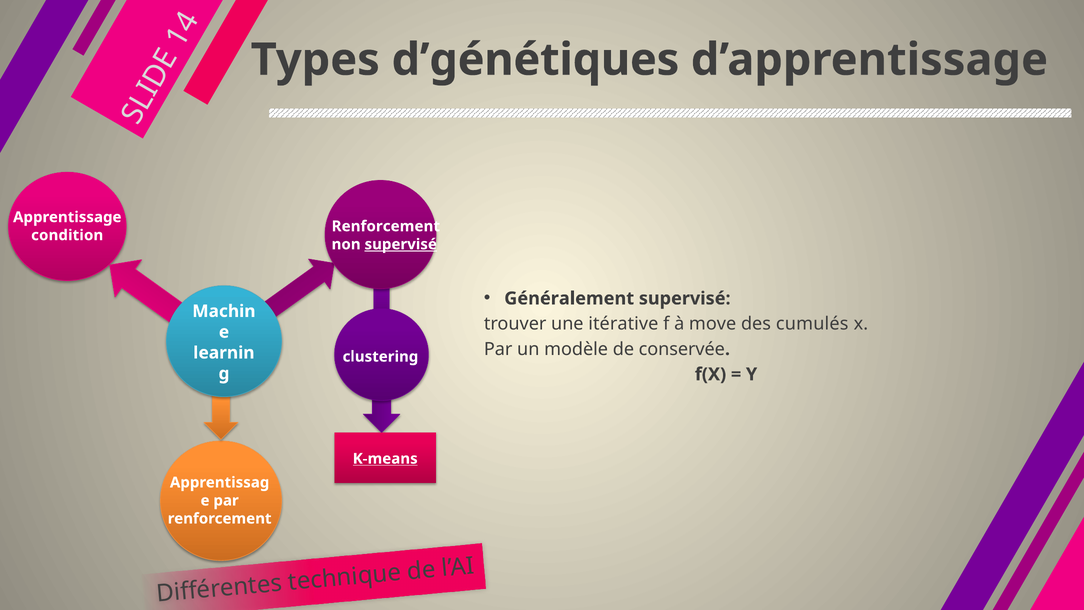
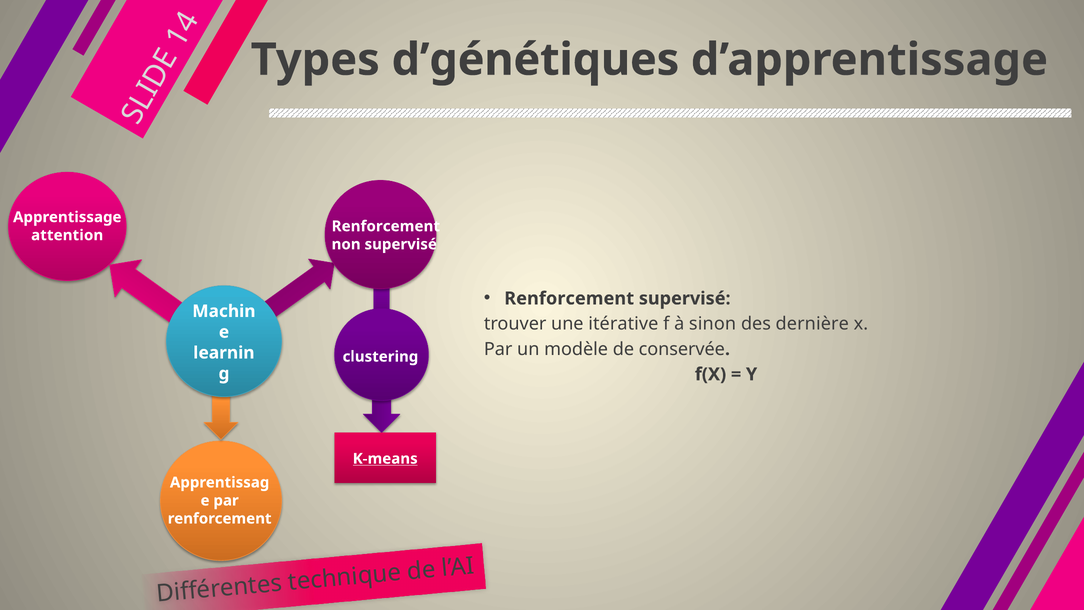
condition: condition -> attention
supervisé at (401, 244) underline: present -> none
Généralement at (569, 298): Généralement -> Renforcement
move: move -> sinon
cumulés: cumulés -> dernière
